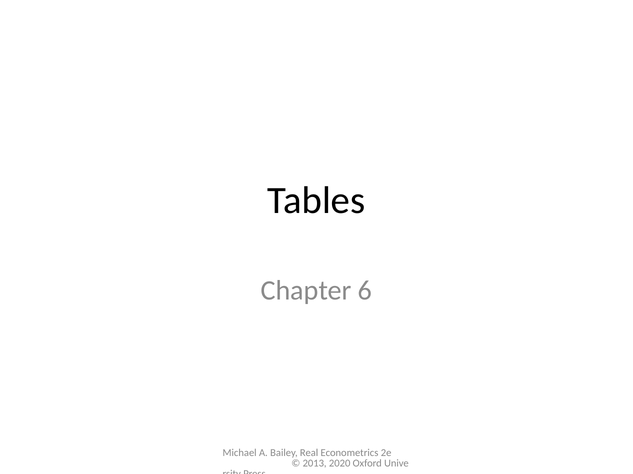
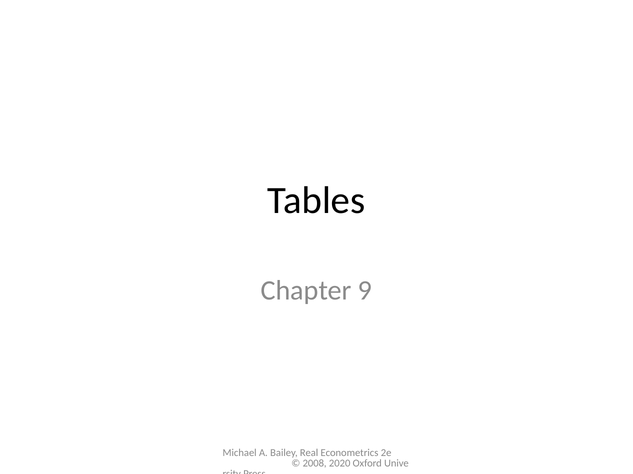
6: 6 -> 9
2013: 2013 -> 2008
